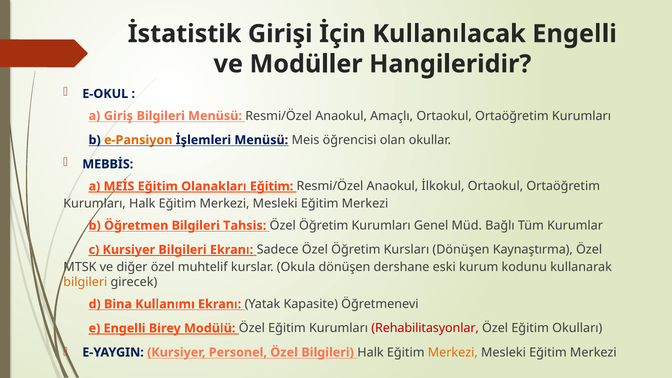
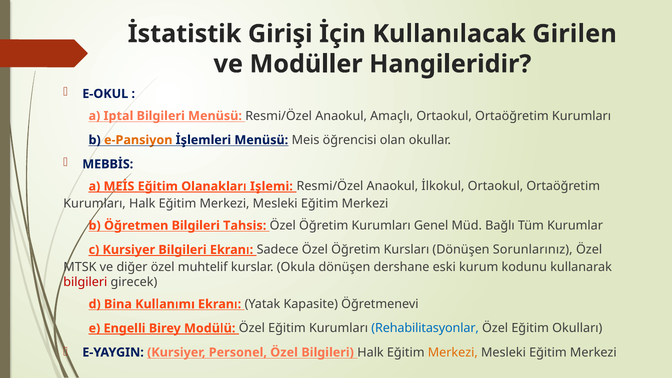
Kullanılacak Engelli: Engelli -> Girilen
Giriş: Giriş -> Iptal
Olanakları Eğitim: Eğitim -> Işlemi
Kaynaştırma: Kaynaştırma -> Sorunlarınız
bilgileri at (85, 282) colour: orange -> red
Rehabilitasyonlar colour: red -> blue
